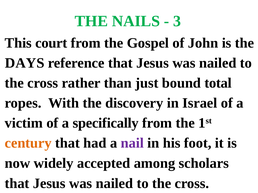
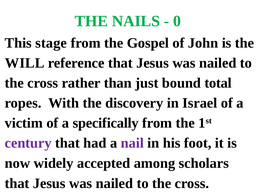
3: 3 -> 0
court: court -> stage
DAYS: DAYS -> WILL
century colour: orange -> purple
